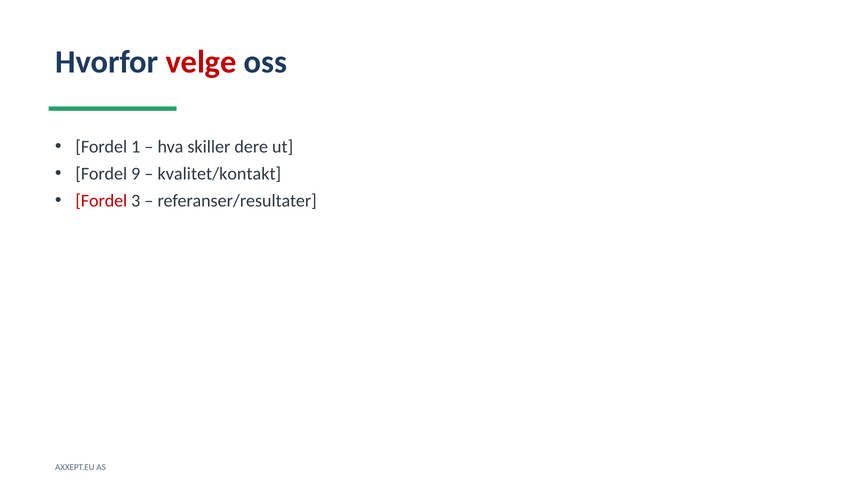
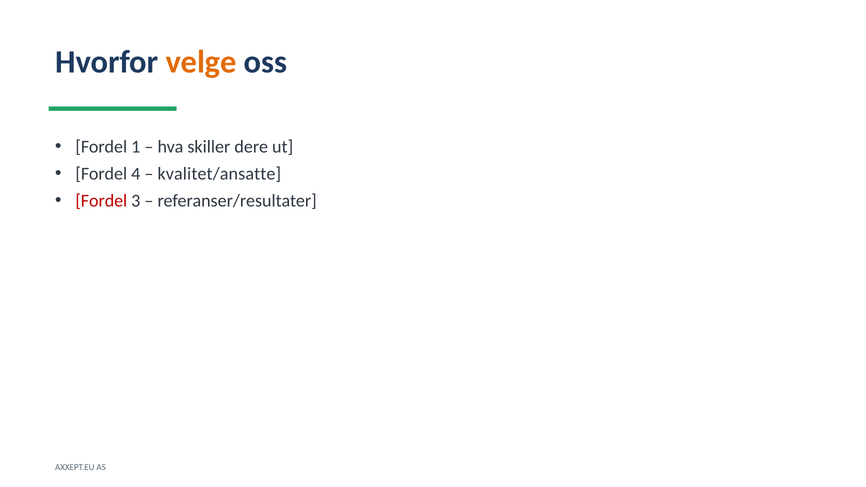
velge colour: red -> orange
9: 9 -> 4
kvalitet/kontakt: kvalitet/kontakt -> kvalitet/ansatte
